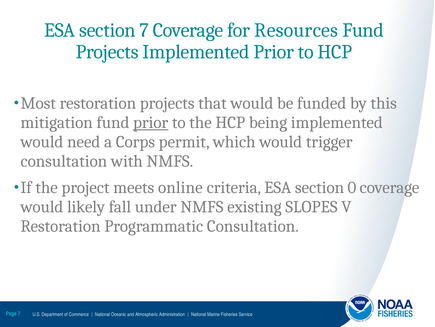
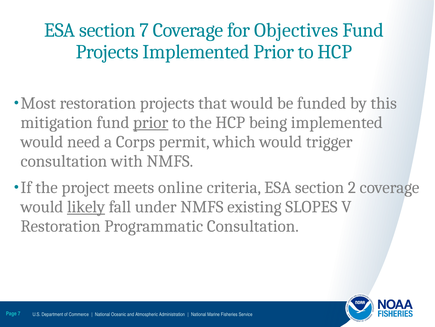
Resources: Resources -> Objectives
0: 0 -> 2
likely underline: none -> present
